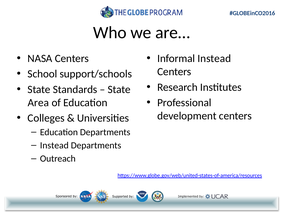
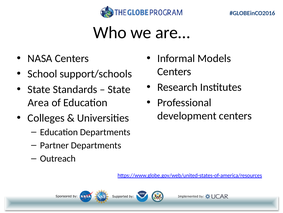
Informal Instead: Instead -> Models
Instead at (54, 145): Instead -> Partner
